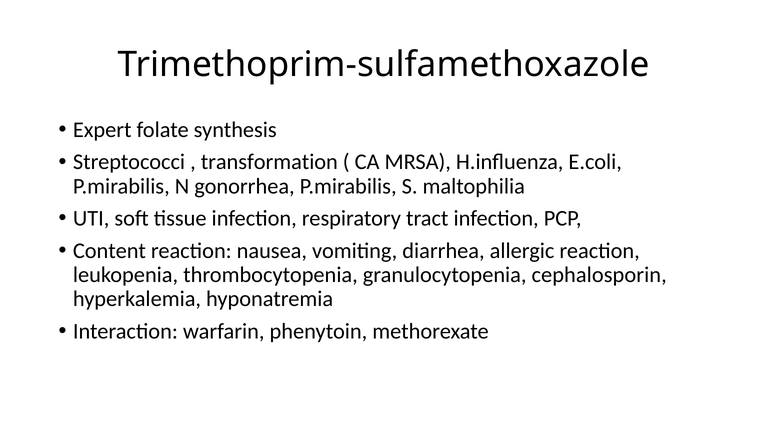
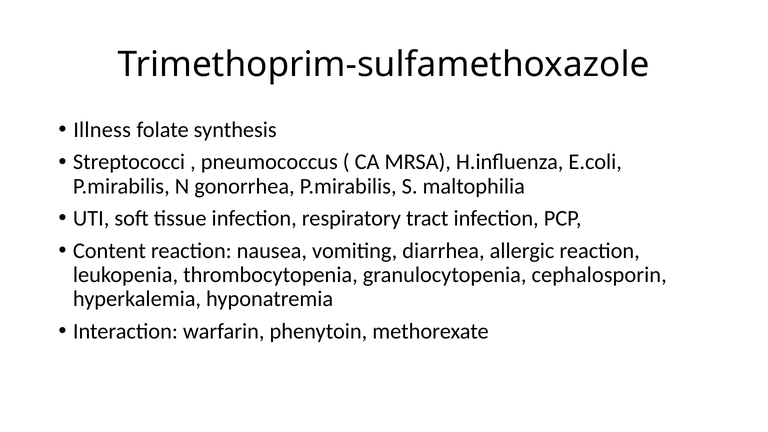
Expert: Expert -> Illness
transformation: transformation -> pneumococcus
